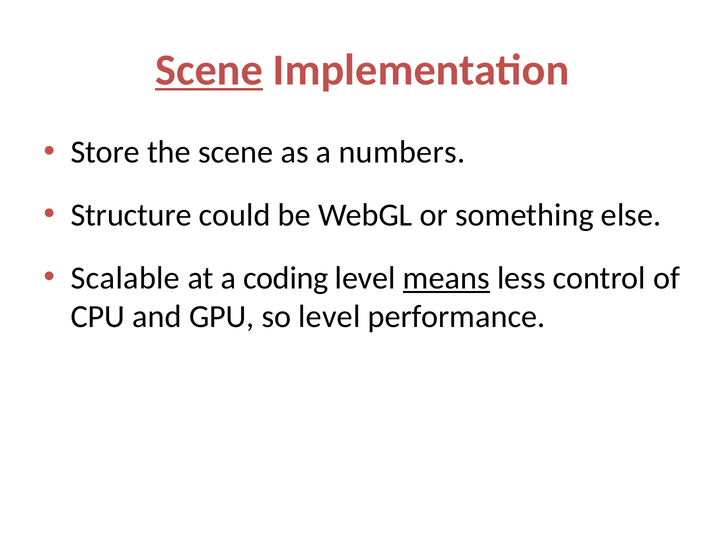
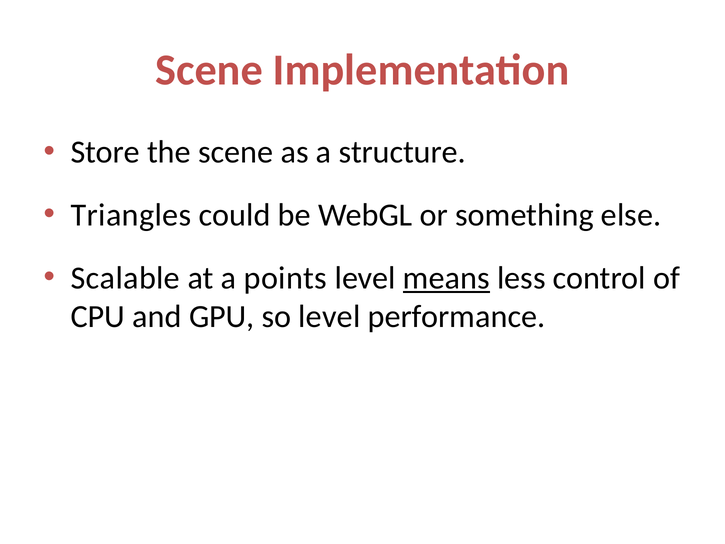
Scene at (209, 70) underline: present -> none
numbers: numbers -> structure
Structure: Structure -> Triangles
coding: coding -> points
